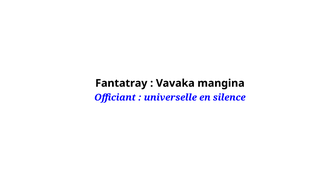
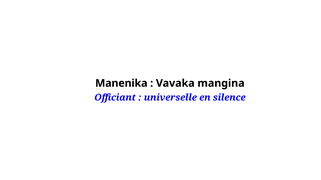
Fantatray: Fantatray -> Manenika
